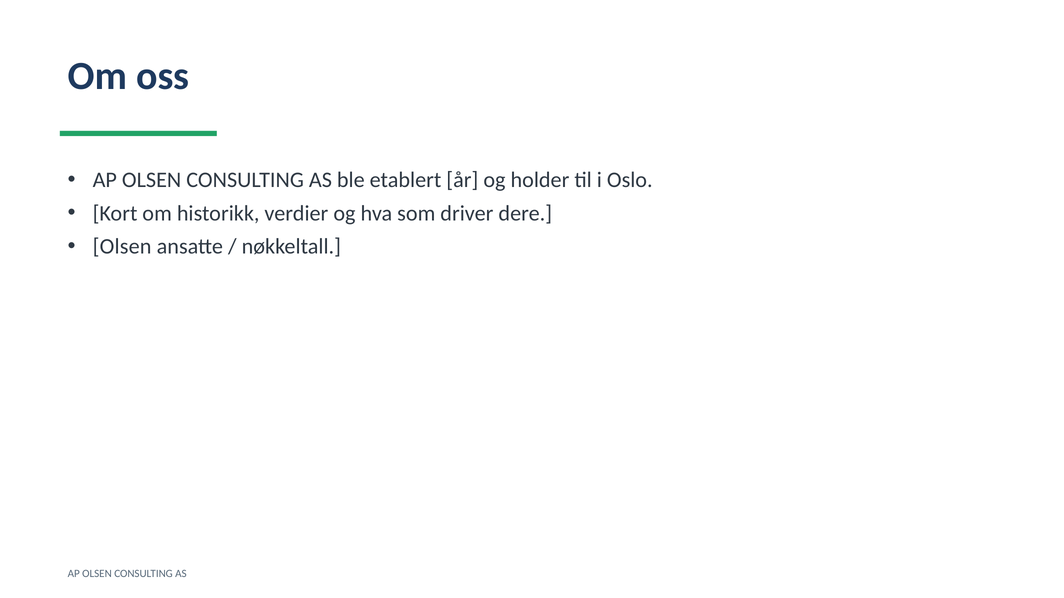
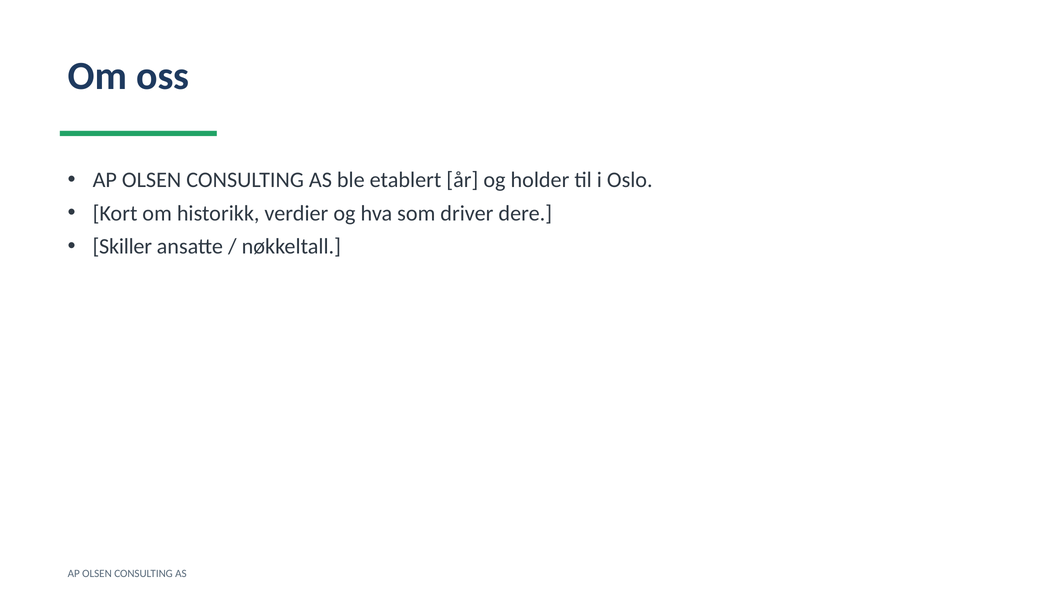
Olsen at (122, 247): Olsen -> Skiller
